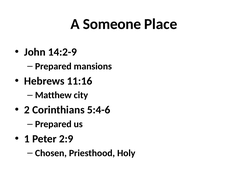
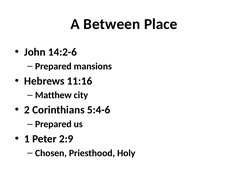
Someone: Someone -> Between
14:2-9: 14:2-9 -> 14:2-6
